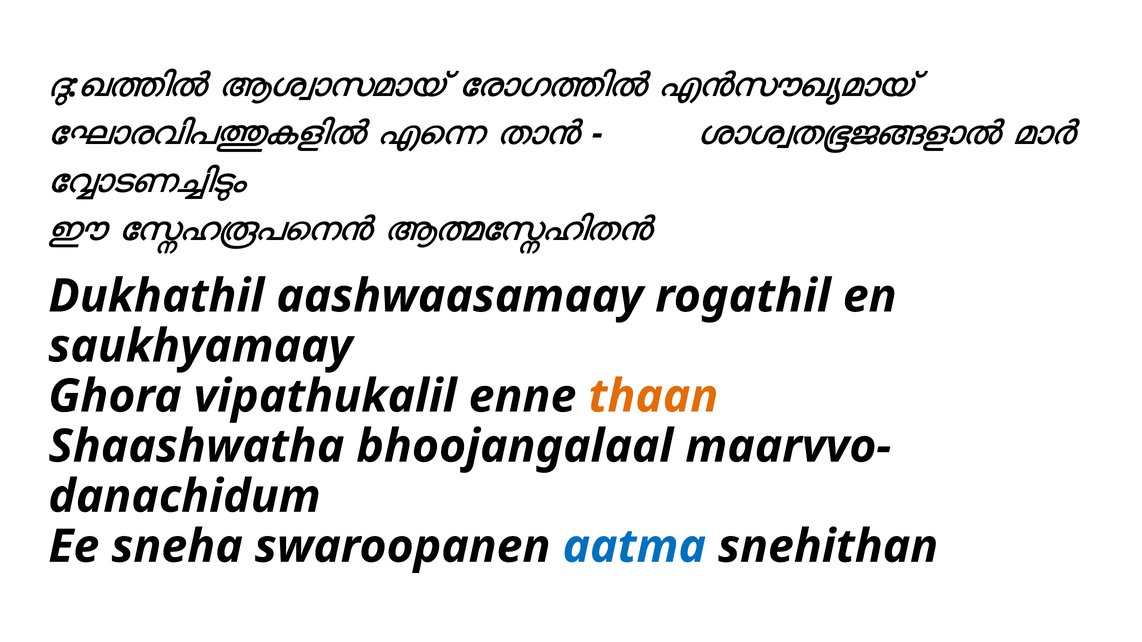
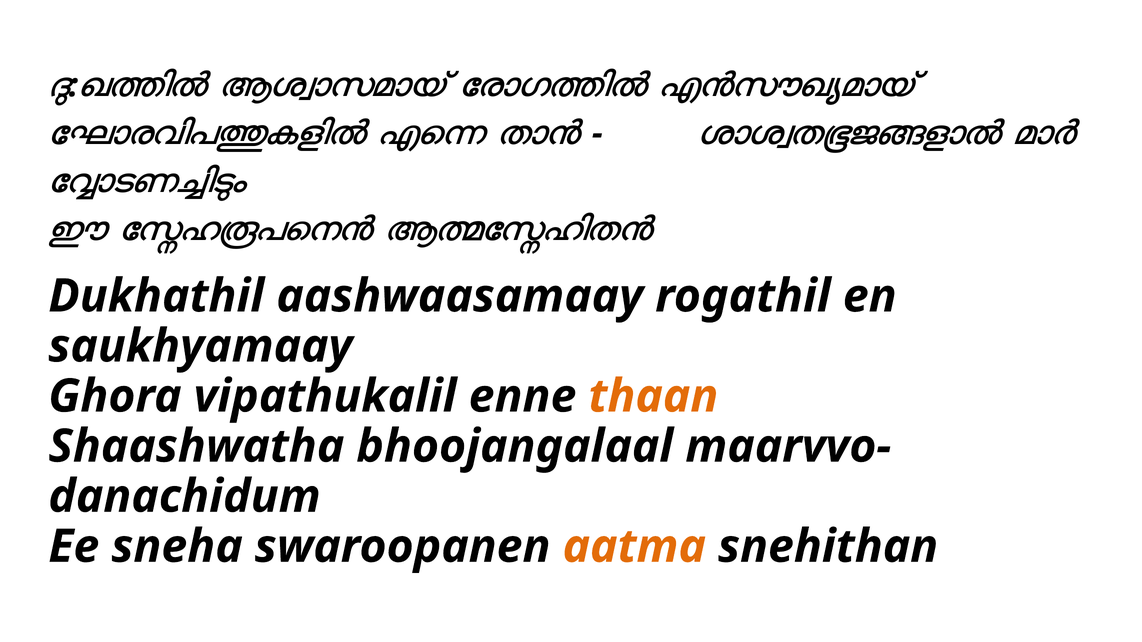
aatma colour: blue -> orange
